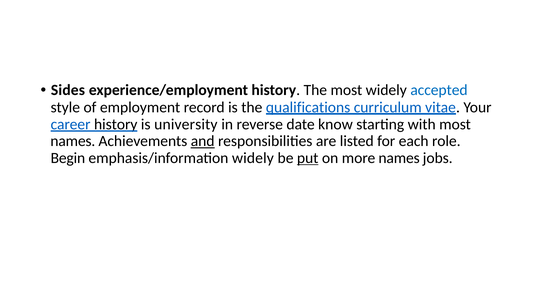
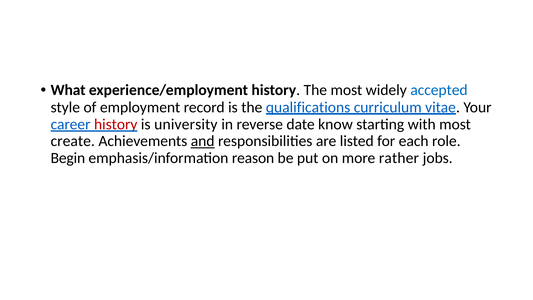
Sides: Sides -> What
history at (116, 124) colour: black -> red
names at (73, 141): names -> create
emphasis/information widely: widely -> reason
put underline: present -> none
more names: names -> rather
